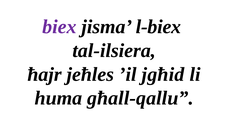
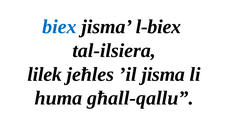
biex colour: purple -> blue
ħajr: ħajr -> lilek
’il jgħid: jgħid -> jisma
